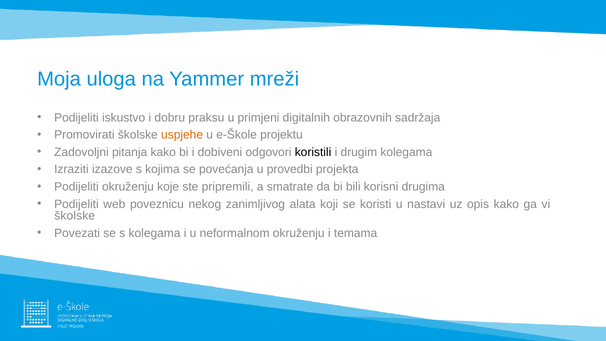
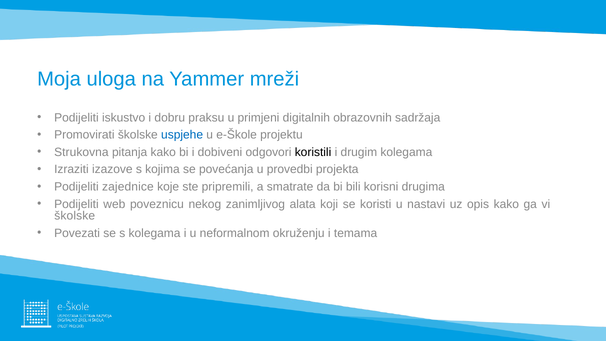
uspjehe colour: orange -> blue
Zadovoljni: Zadovoljni -> Strukovna
Podijeliti okruženju: okruženju -> zajednice
